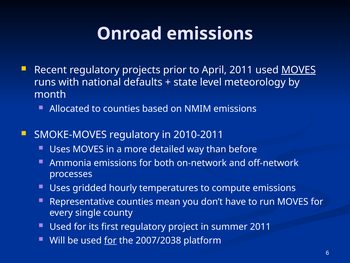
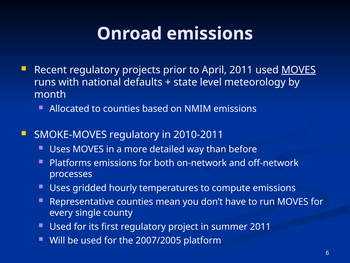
Ammonia: Ammonia -> Platforms
for at (110, 240) underline: present -> none
2007/2038: 2007/2038 -> 2007/2005
